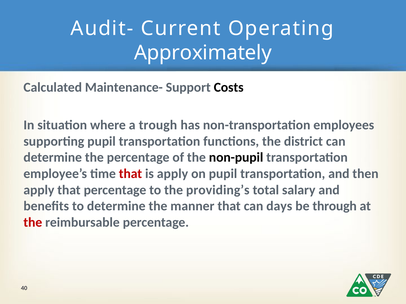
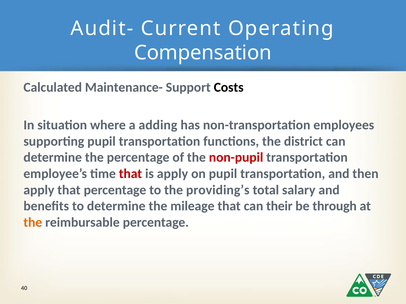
Approximately: Approximately -> Compensation
trough: trough -> adding
non-pupil colour: black -> red
manner: manner -> mileage
days: days -> their
the at (33, 223) colour: red -> orange
